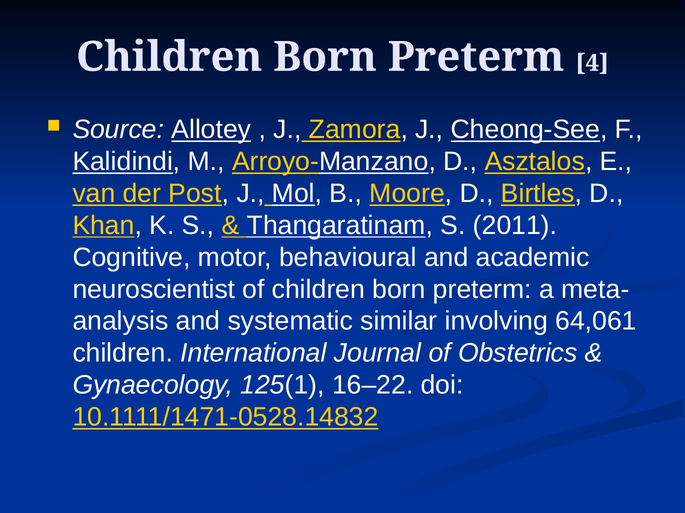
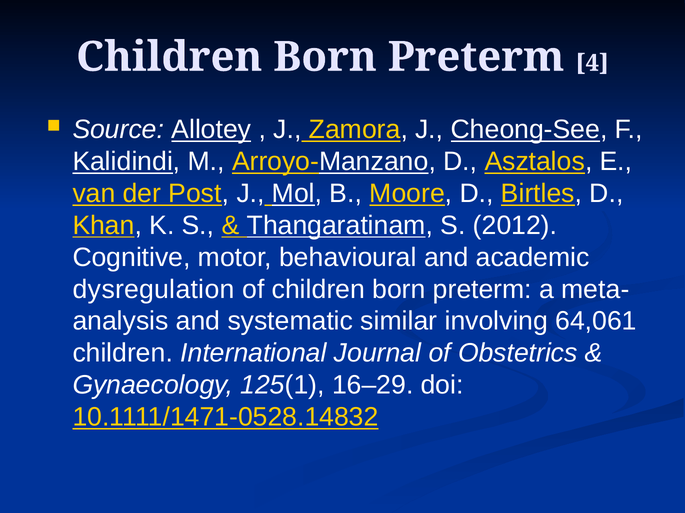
2011: 2011 -> 2012
neuroscientist: neuroscientist -> dysregulation
16–22: 16–22 -> 16–29
